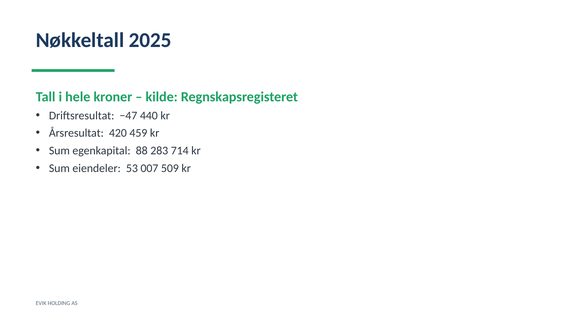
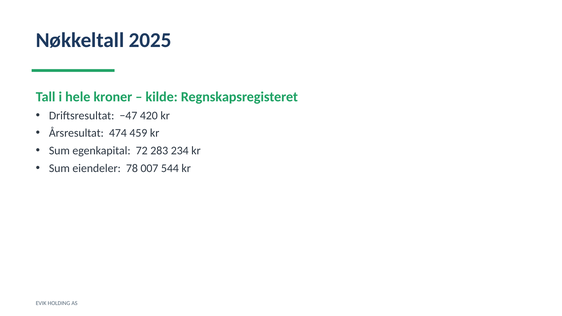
440: 440 -> 420
420: 420 -> 474
88: 88 -> 72
714: 714 -> 234
53: 53 -> 78
509: 509 -> 544
